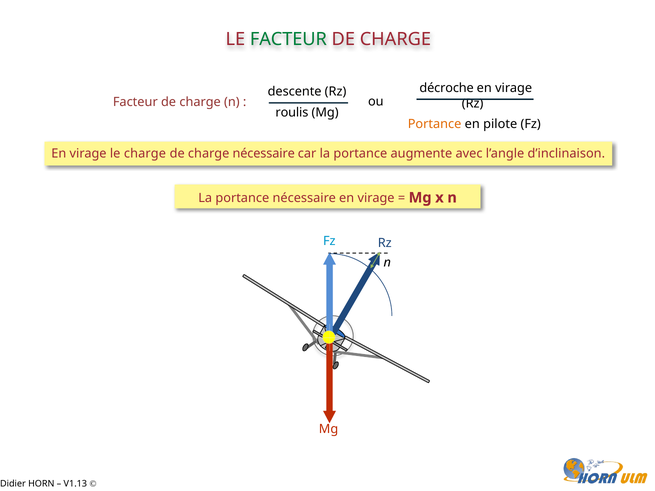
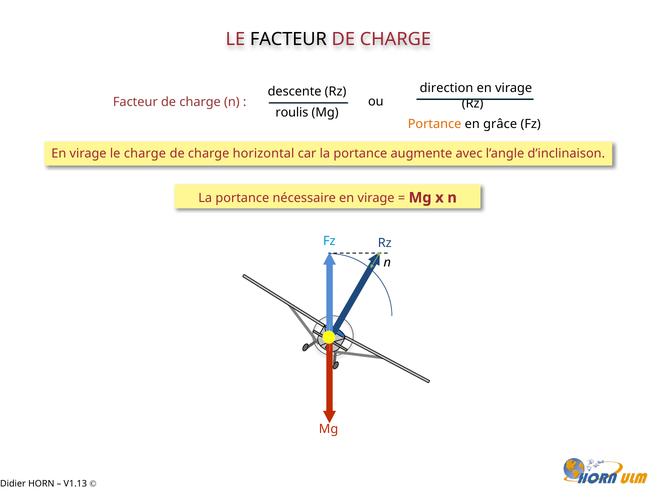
FACTEUR at (288, 39) colour: green -> black
décroche: décroche -> direction
pilote: pilote -> grâce
charge nécessaire: nécessaire -> horizontal
